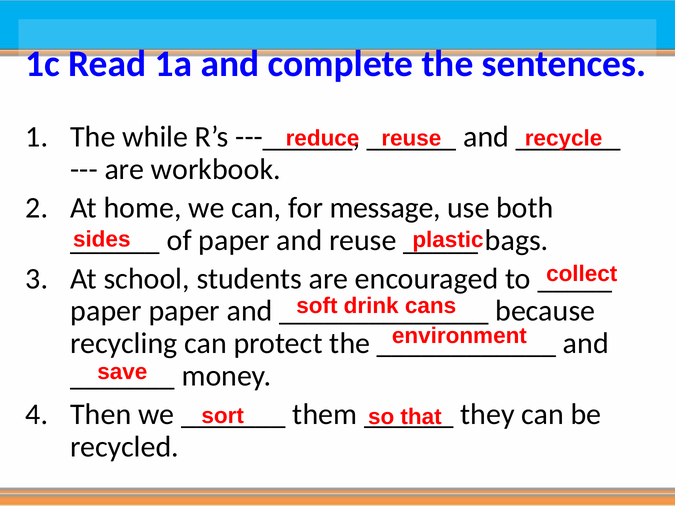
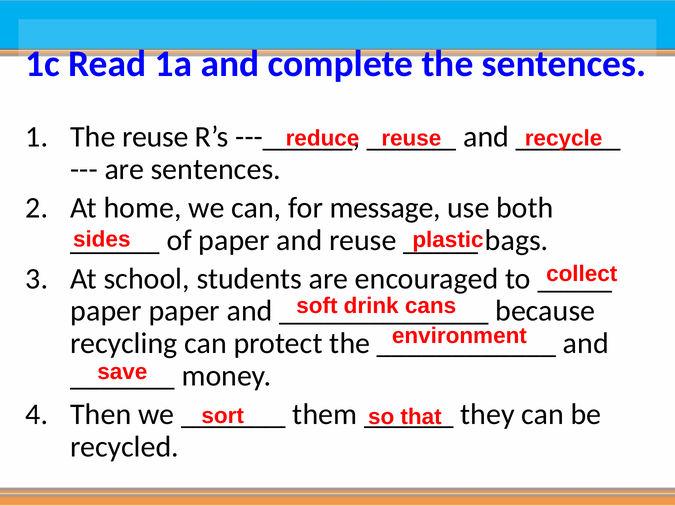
The while: while -> reuse
are workbook: workbook -> sentences
